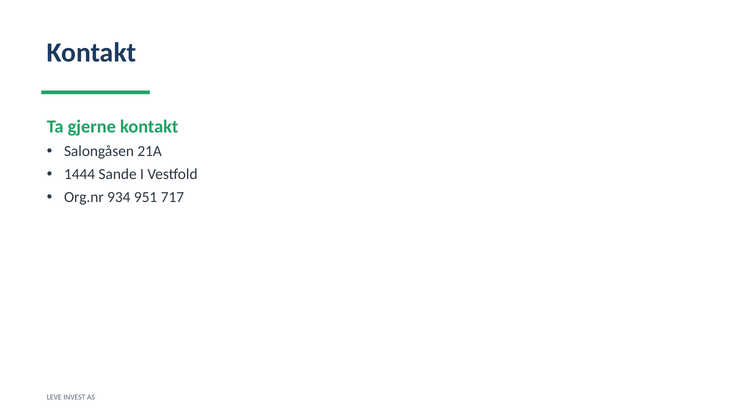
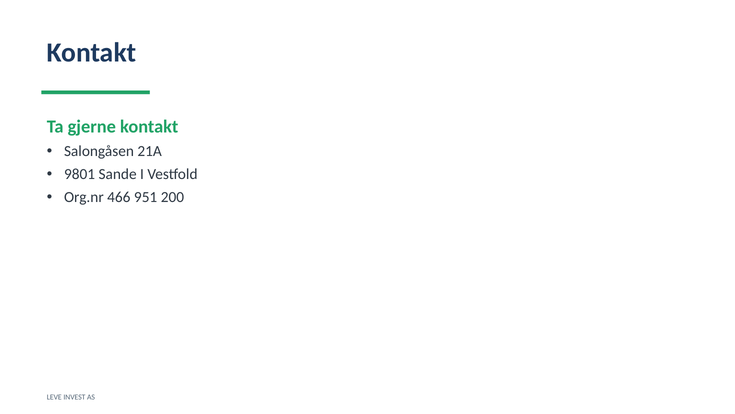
1444: 1444 -> 9801
934: 934 -> 466
717: 717 -> 200
